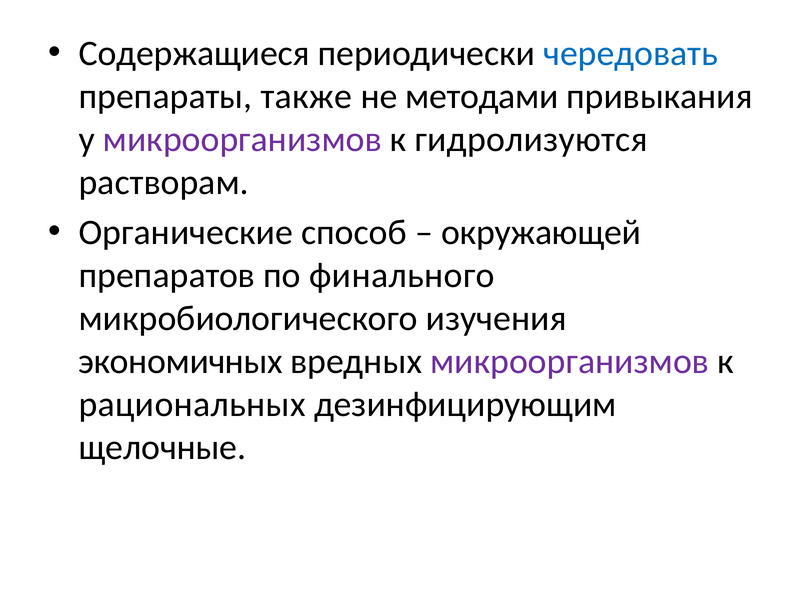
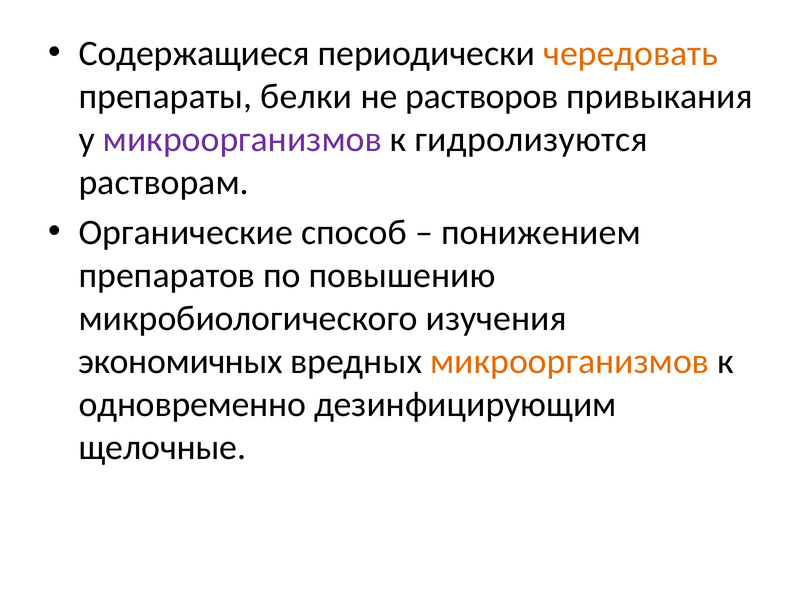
чередовать colour: blue -> orange
также: также -> белки
методами: методами -> растворов
окружающей: окружающей -> понижением
финального: финального -> повышению
микроорганизмов at (570, 362) colour: purple -> orange
рациональных: рациональных -> одновременно
